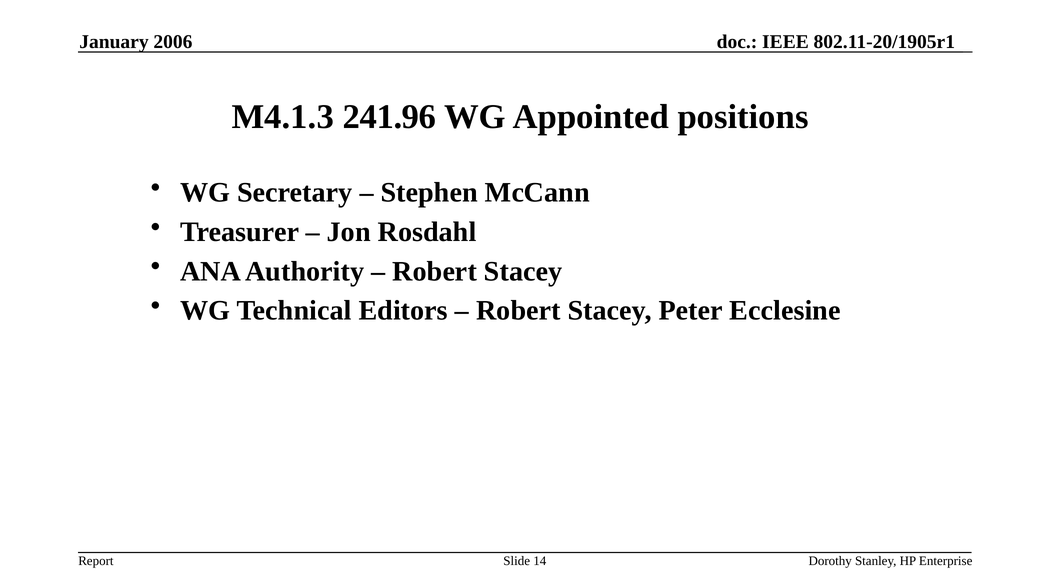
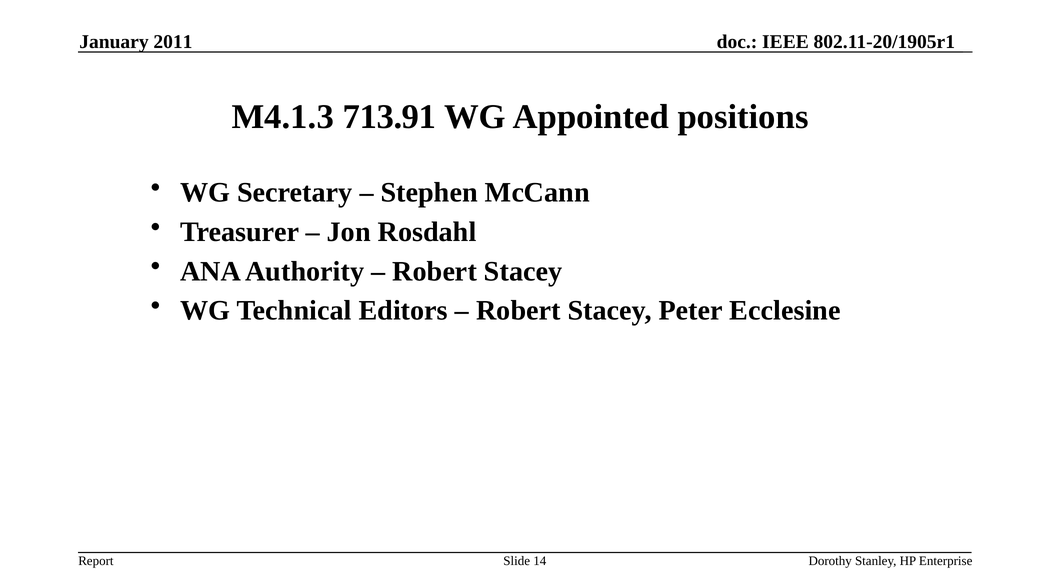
2006: 2006 -> 2011
241.96: 241.96 -> 713.91
